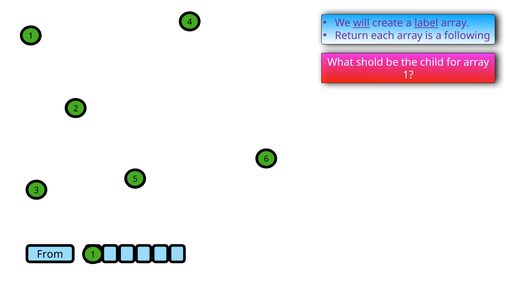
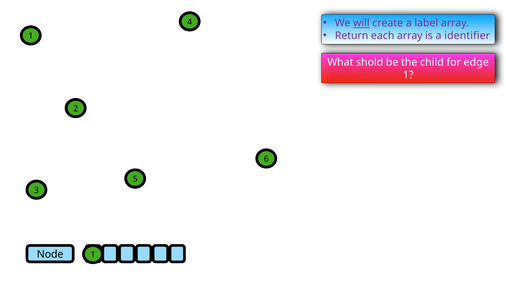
label underline: present -> none
following: following -> identifier
for array: array -> edge
From: From -> Node
